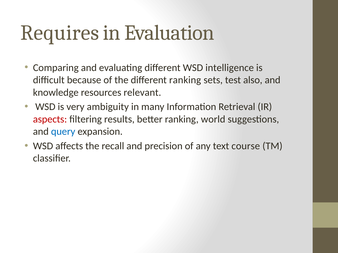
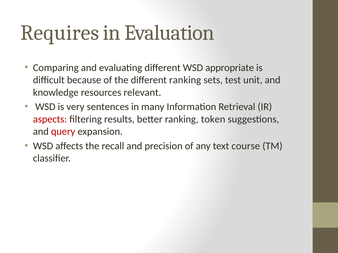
intelligence: intelligence -> appropriate
also: also -> unit
ambiguity: ambiguity -> sentences
world: world -> token
query colour: blue -> red
